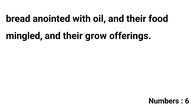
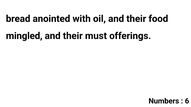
grow: grow -> must
